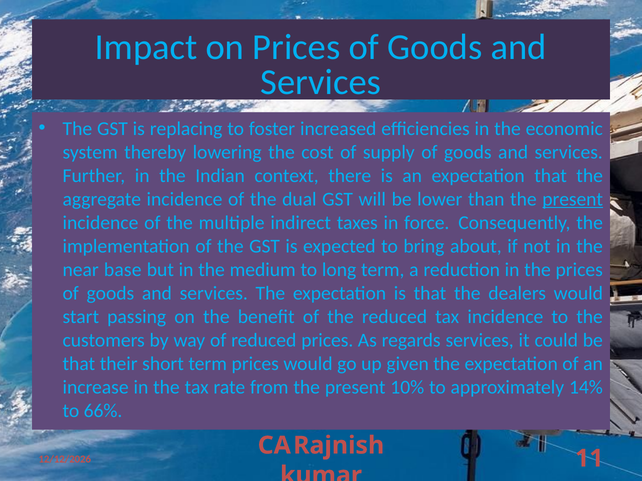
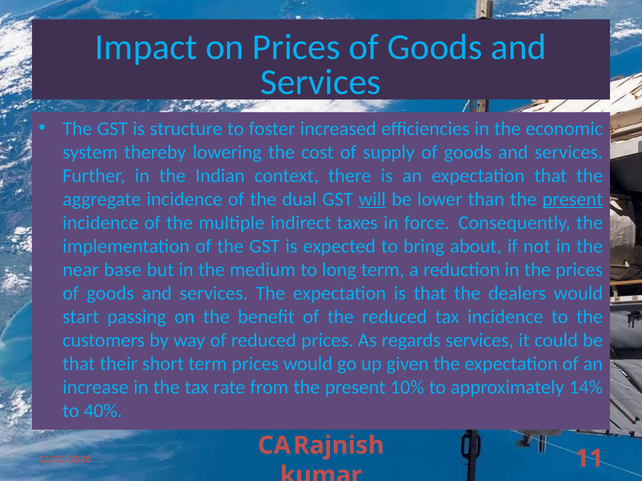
replacing: replacing -> structure
will underline: none -> present
66%: 66% -> 40%
